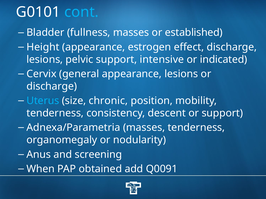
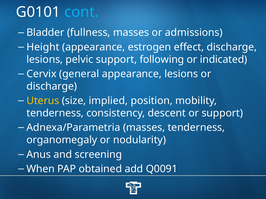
established: established -> admissions
intensive: intensive -> following
Uterus colour: light blue -> yellow
chronic: chronic -> implied
